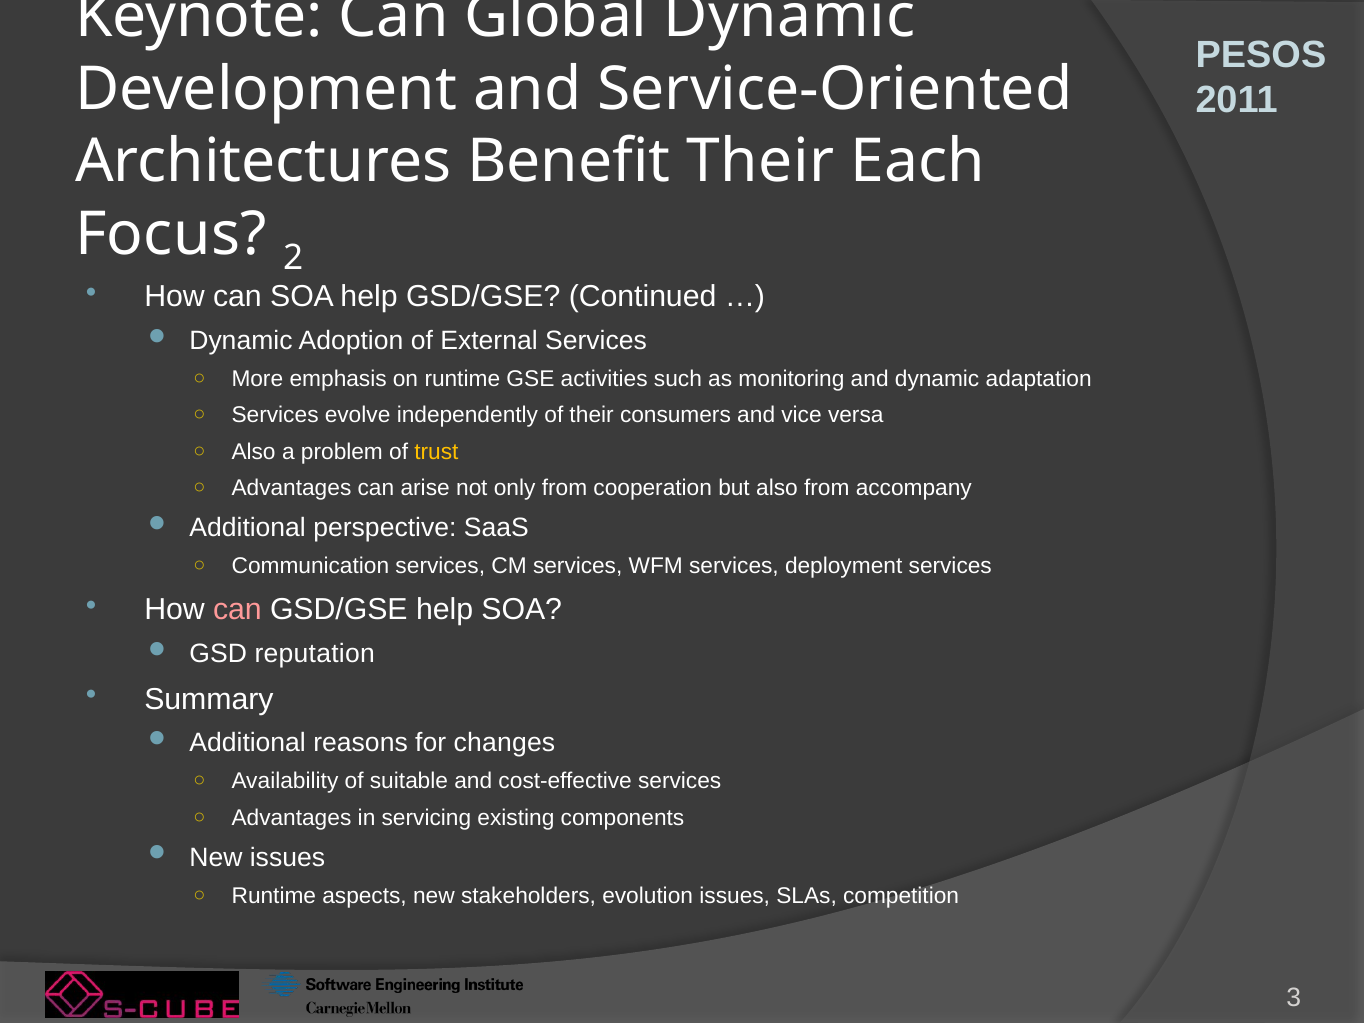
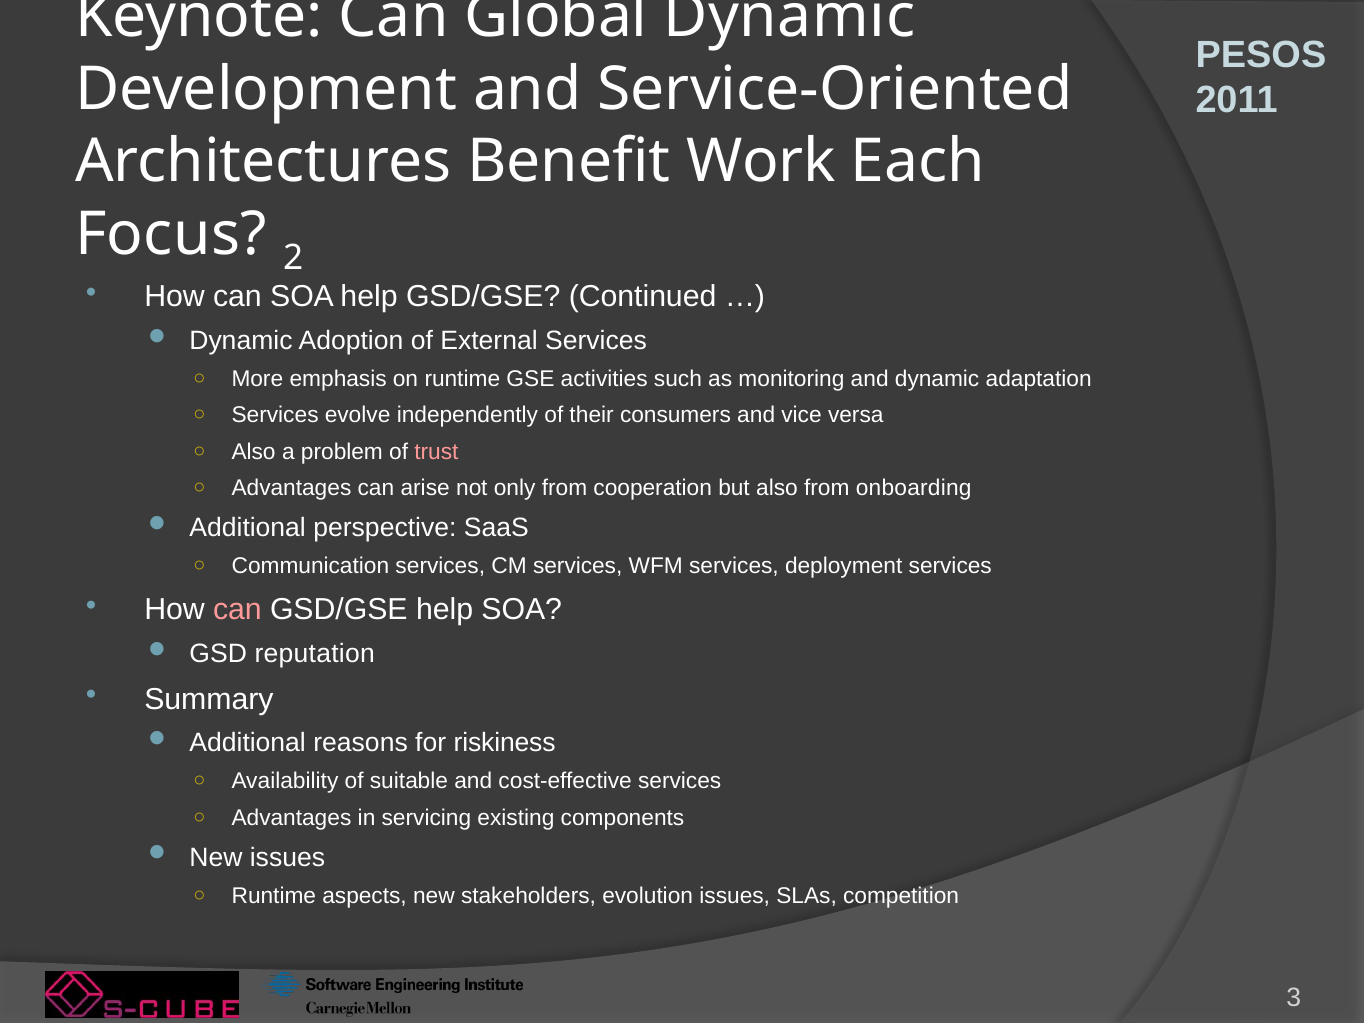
Benefit Their: Their -> Work
trust colour: yellow -> pink
accompany: accompany -> onboarding
changes: changes -> riskiness
